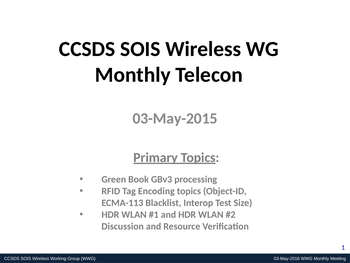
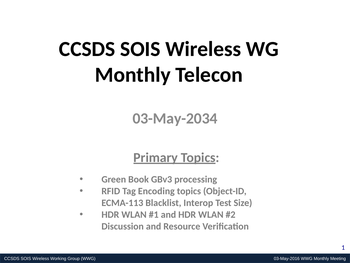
03-May-2015: 03-May-2015 -> 03-May-2034
